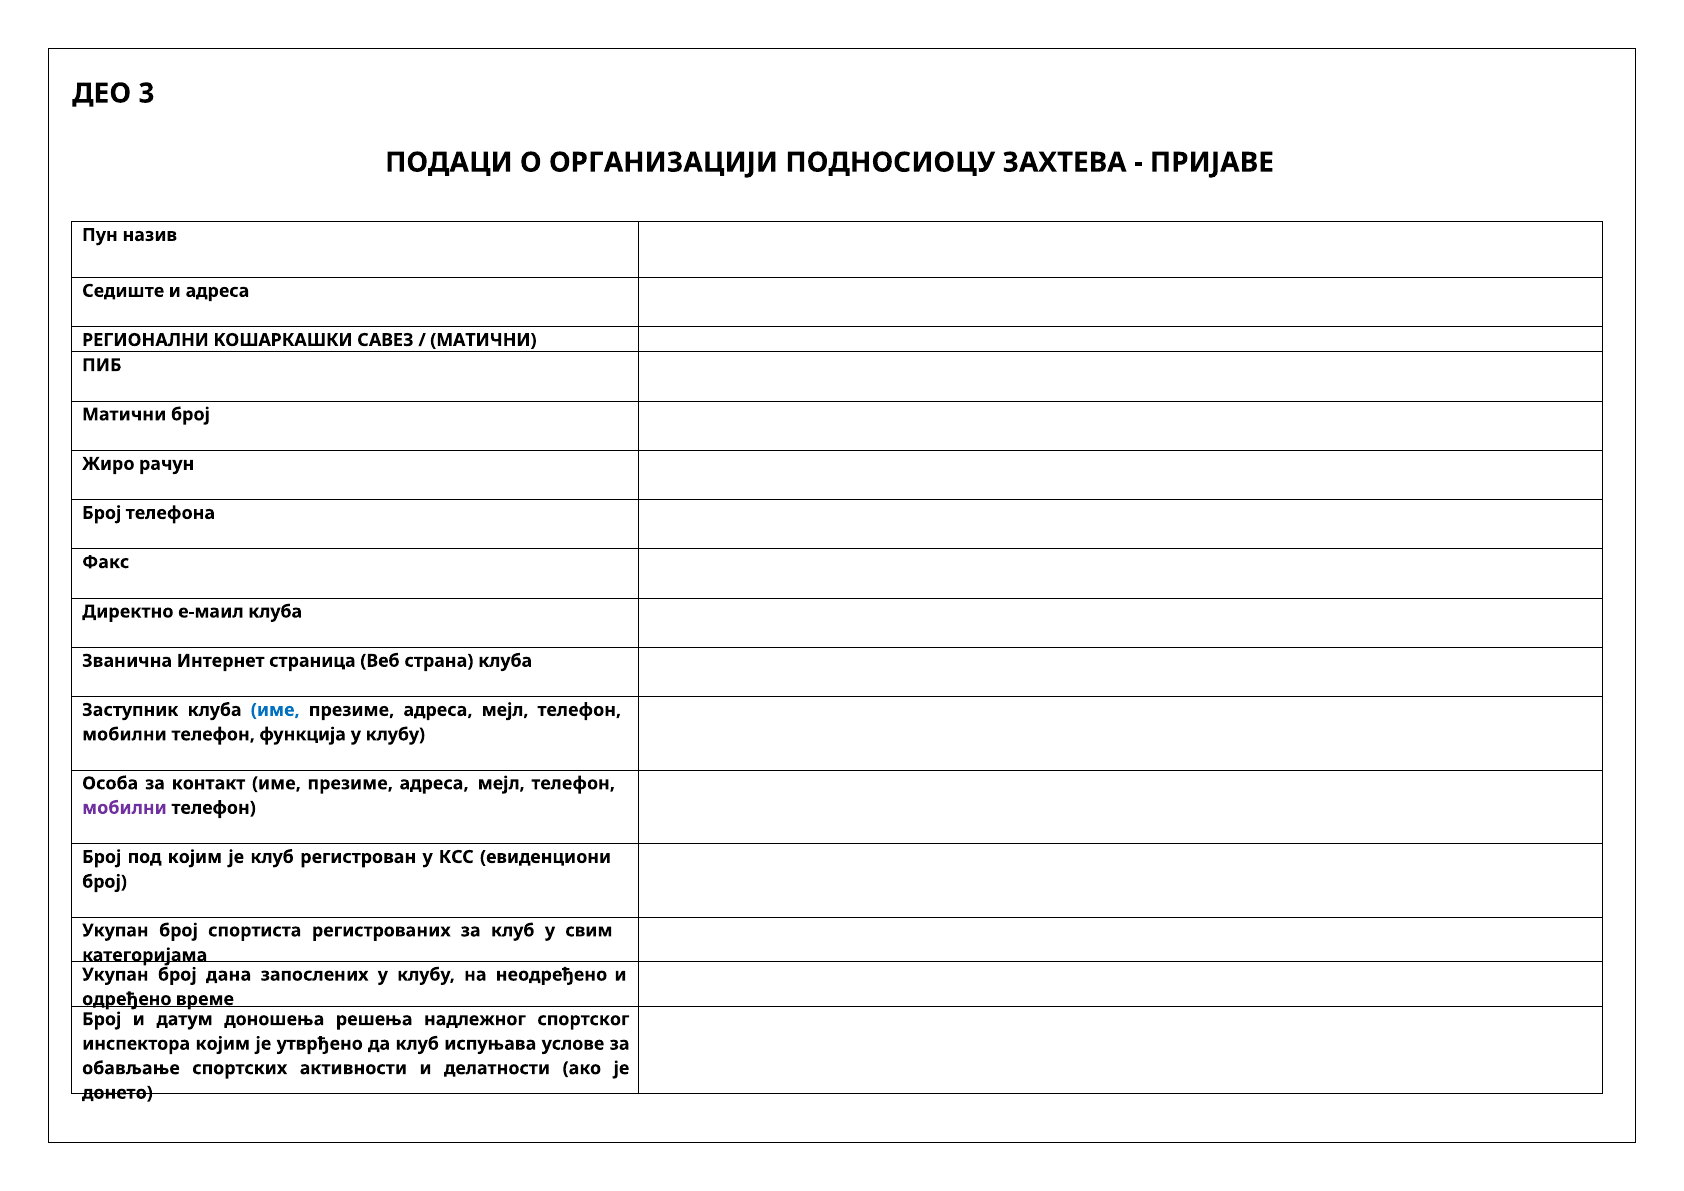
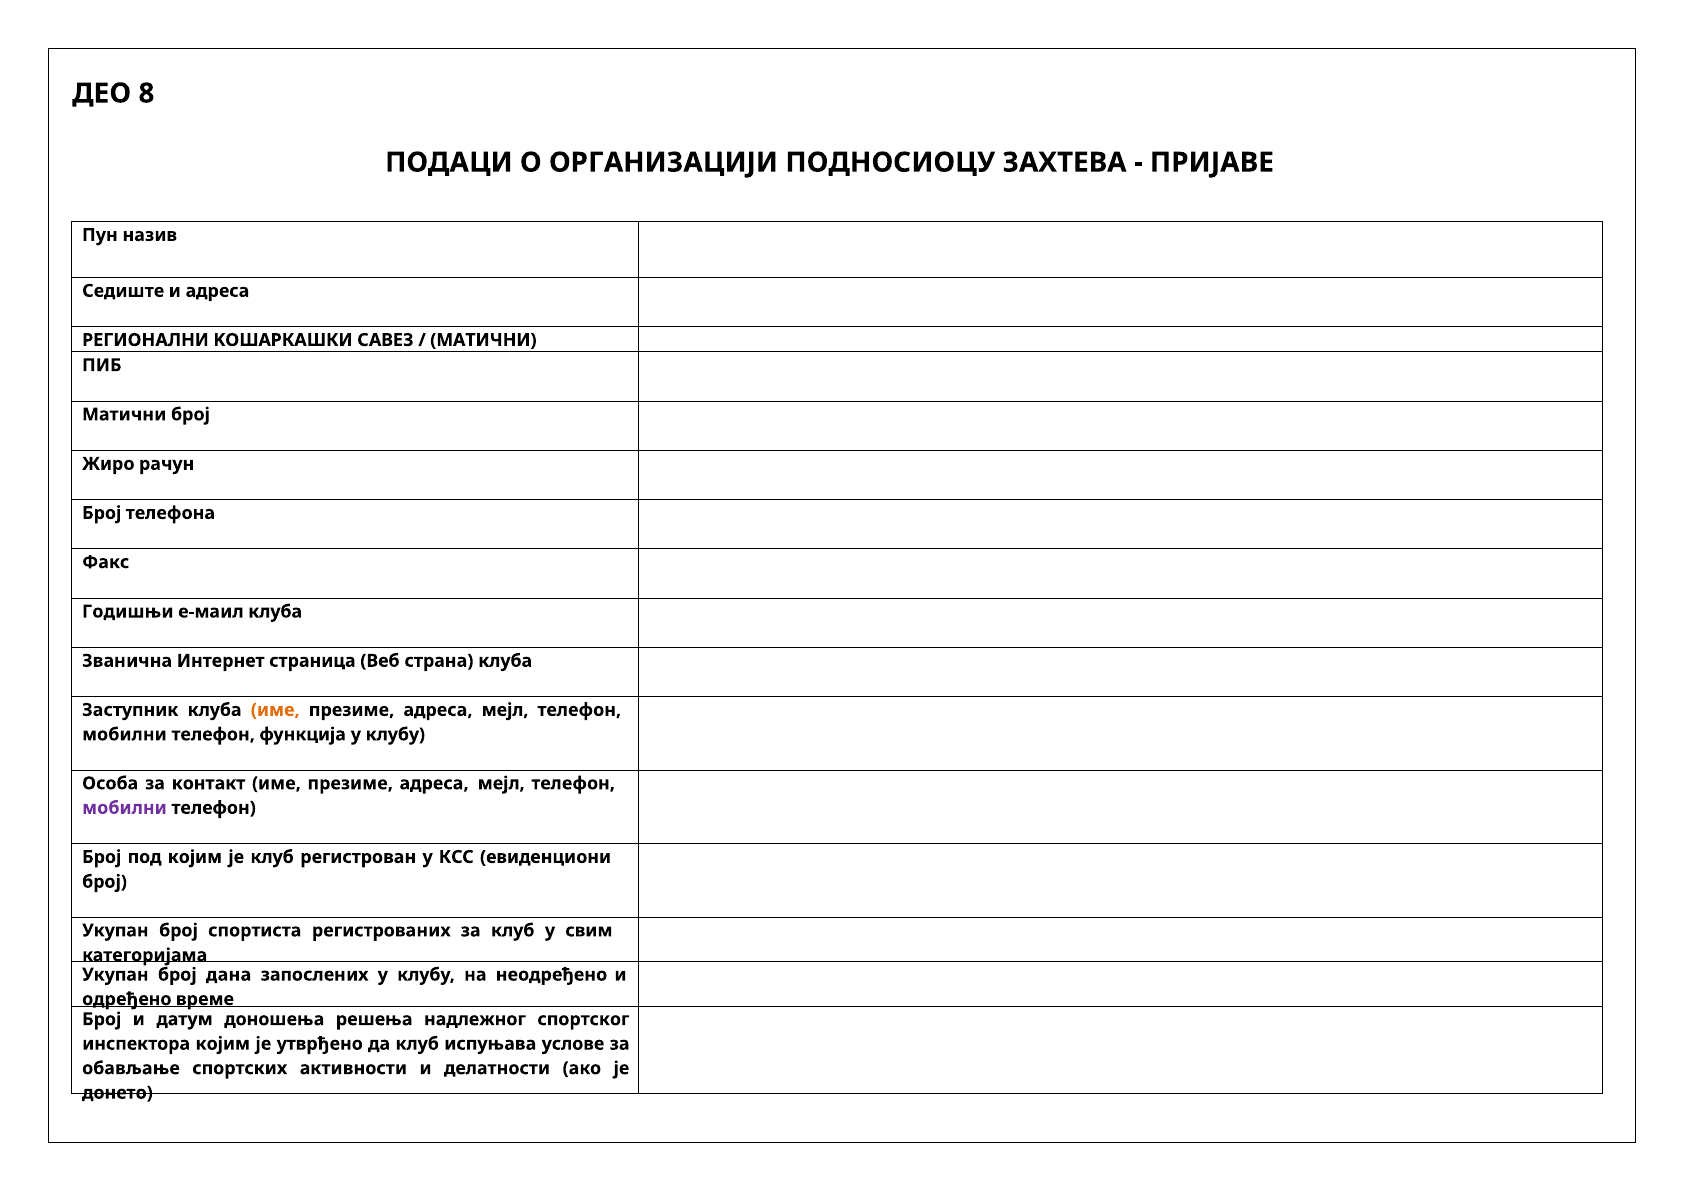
3: 3 -> 8
Директно: Директно -> Годишњи
име at (275, 710) colour: blue -> orange
